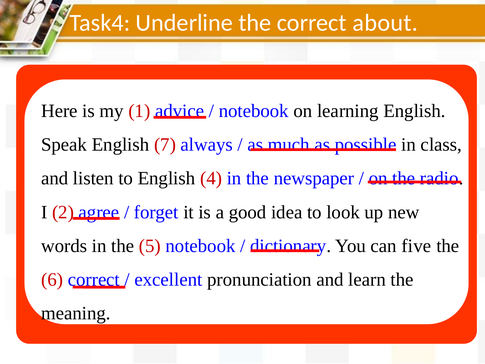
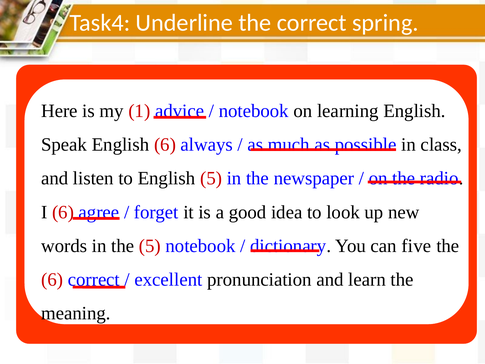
about: about -> spring
English 7: 7 -> 6
English 4: 4 -> 5
I 2: 2 -> 6
